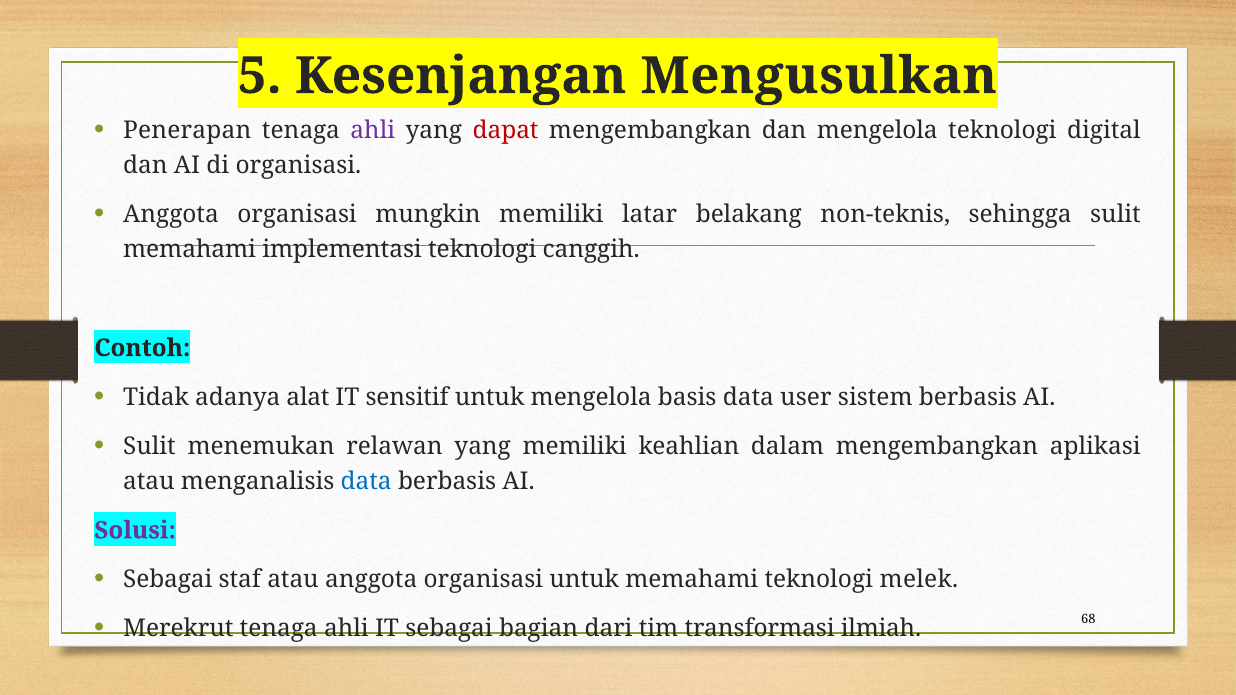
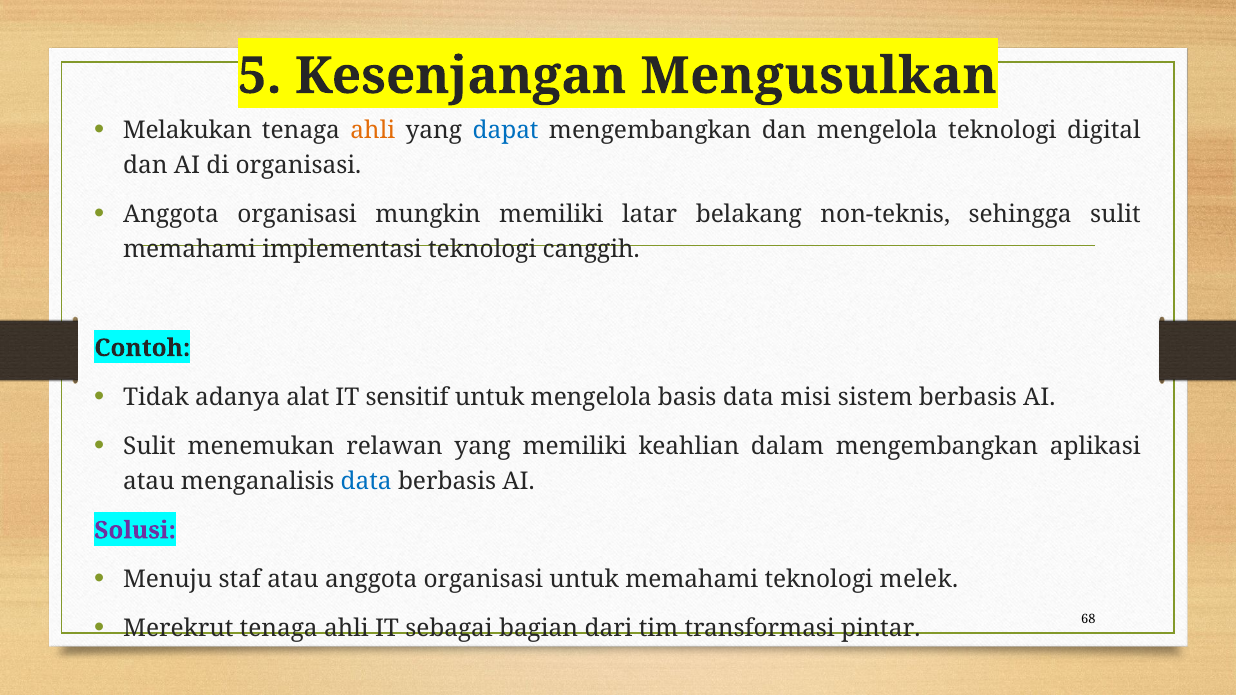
Penerapan: Penerapan -> Melakukan
ahli at (373, 131) colour: purple -> orange
dapat colour: red -> blue
user: user -> misi
Sebagai at (168, 580): Sebagai -> Menuju
ilmiah: ilmiah -> pintar
